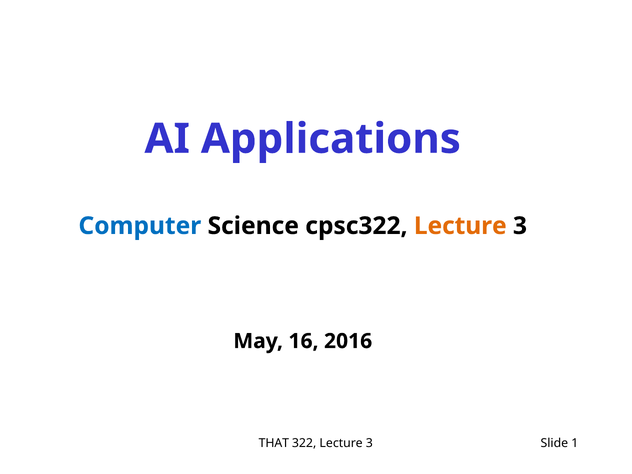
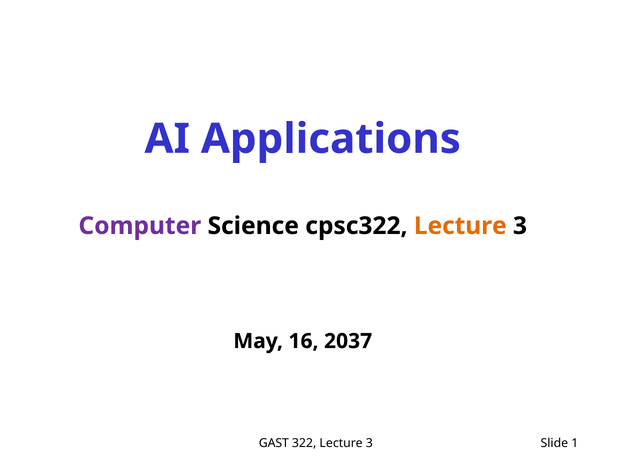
Computer colour: blue -> purple
2016: 2016 -> 2037
THAT: THAT -> GAST
